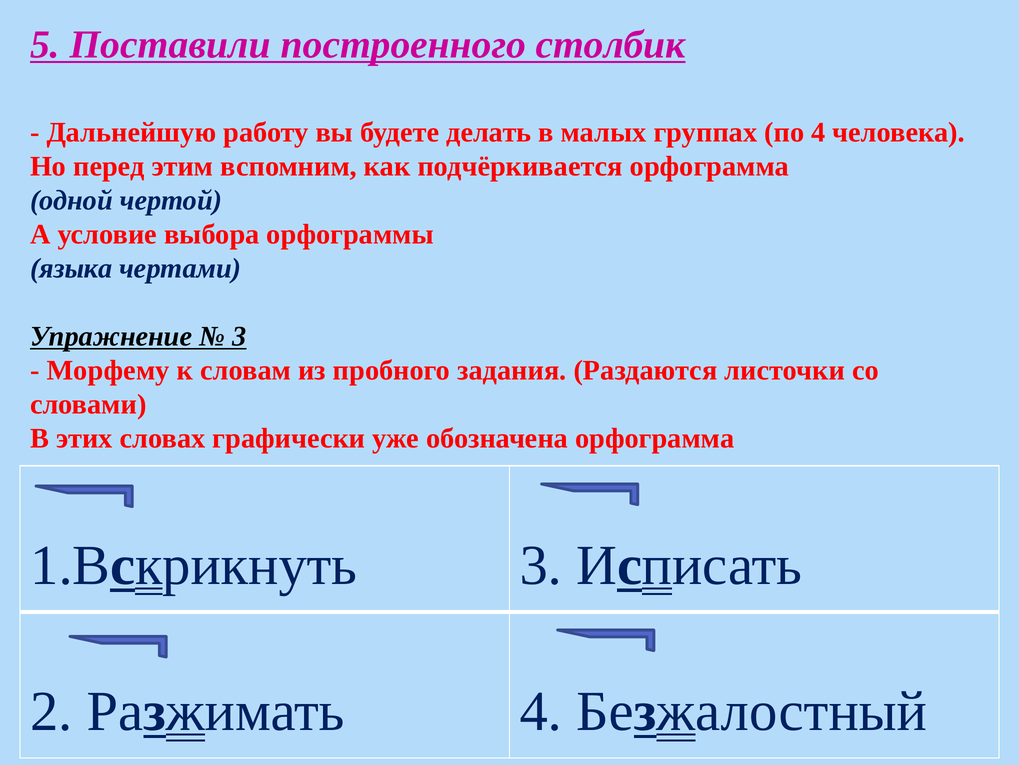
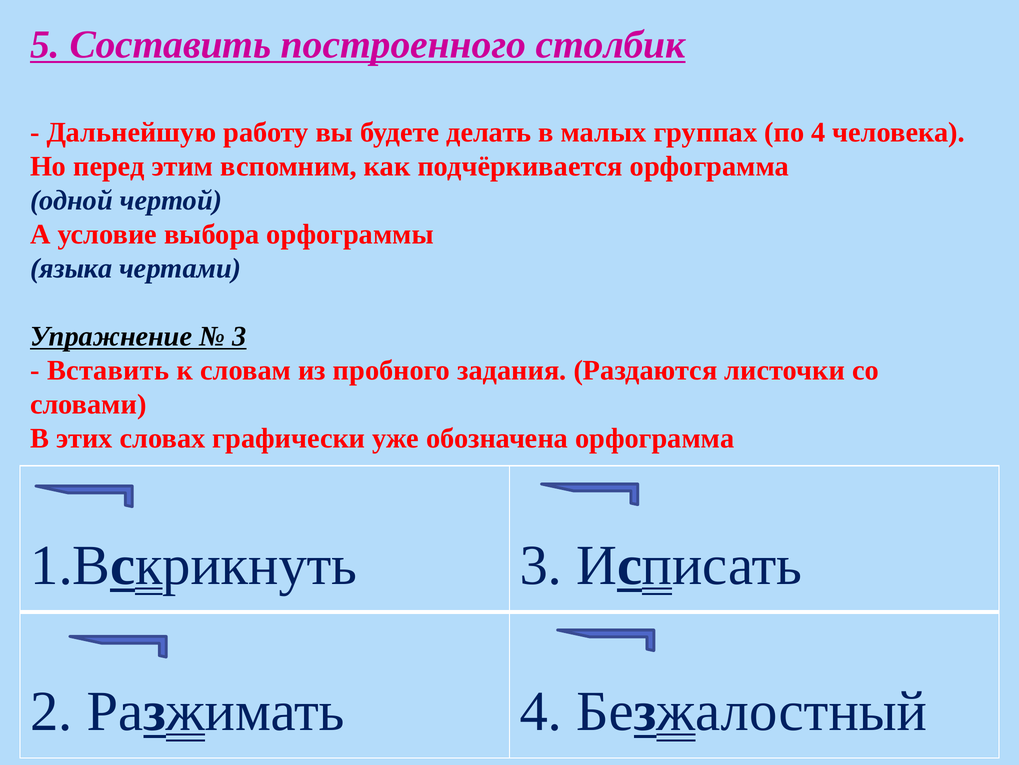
Поставили: Поставили -> Составить
Морфему: Морфему -> Вставить
